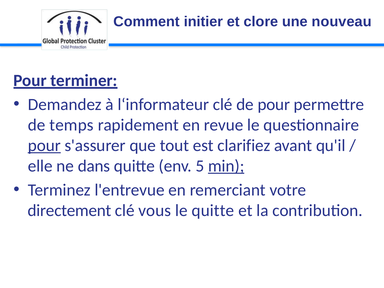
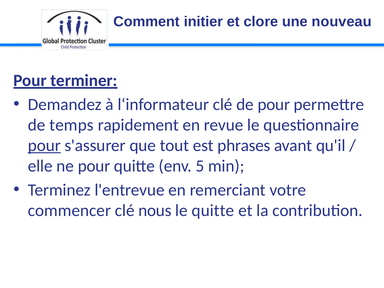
clarifiez: clarifiez -> phrases
ne dans: dans -> pour
min underline: present -> none
directement: directement -> commencer
vous: vous -> nous
